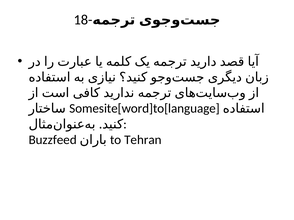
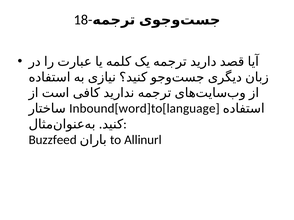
Somesite[word]to[language: Somesite[word]to[language -> Inbound[word]to[language
Tehran: Tehran -> Allinurl
